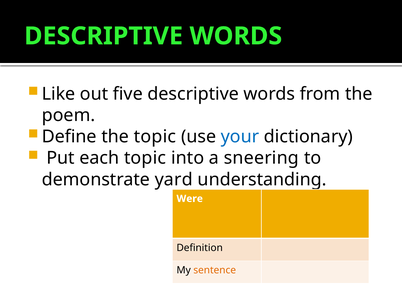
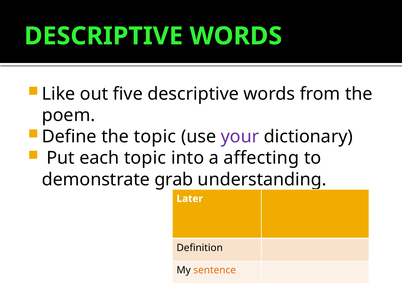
your colour: blue -> purple
sneering: sneering -> affecting
yard: yard -> grab
Were: Were -> Later
